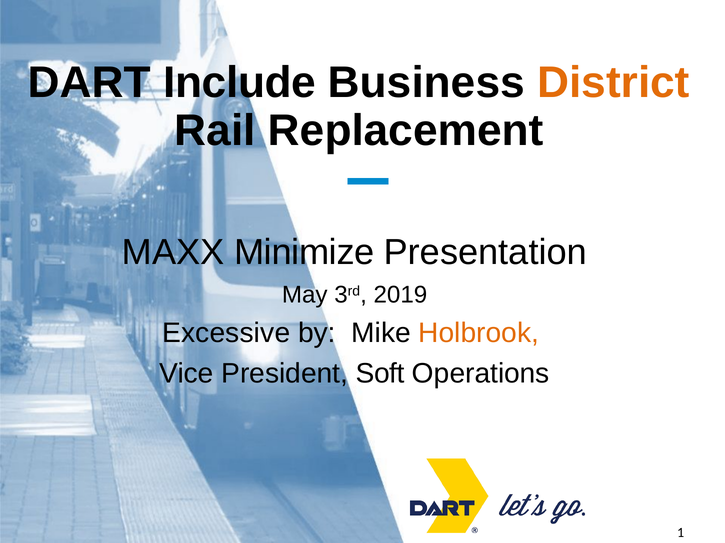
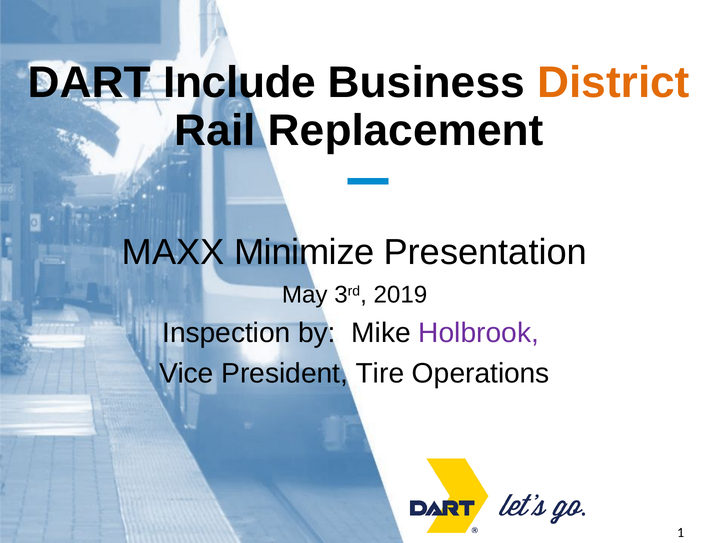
Excessive: Excessive -> Inspection
Holbrook colour: orange -> purple
Soft: Soft -> Tire
